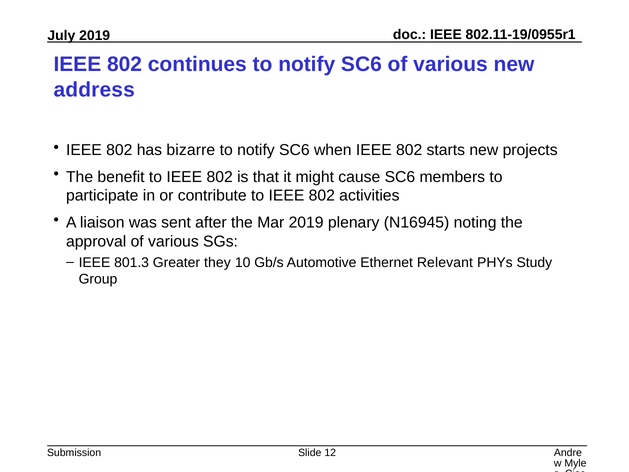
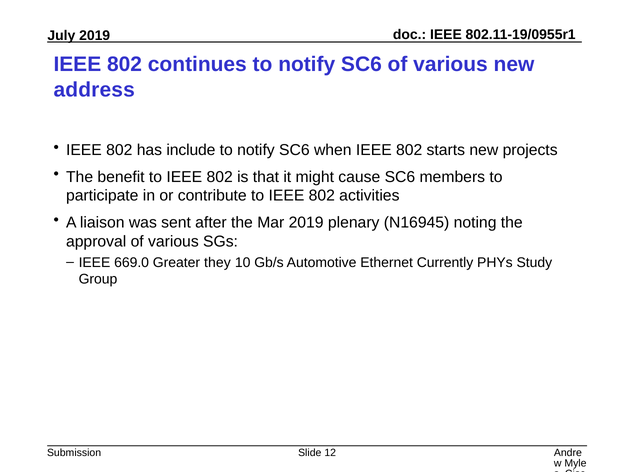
bizarre: bizarre -> include
801.3: 801.3 -> 669.0
Relevant: Relevant -> Currently
